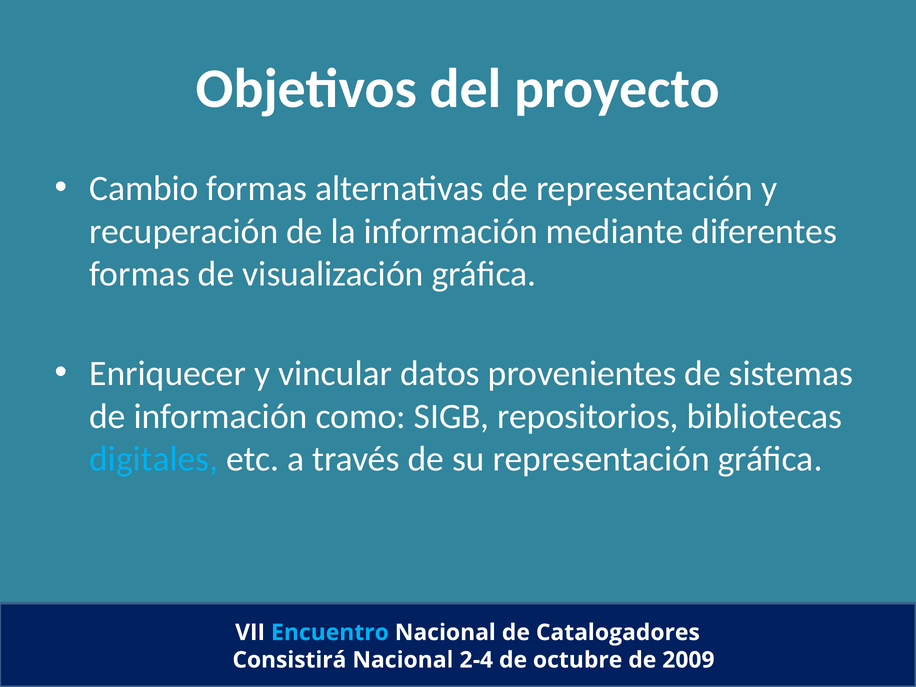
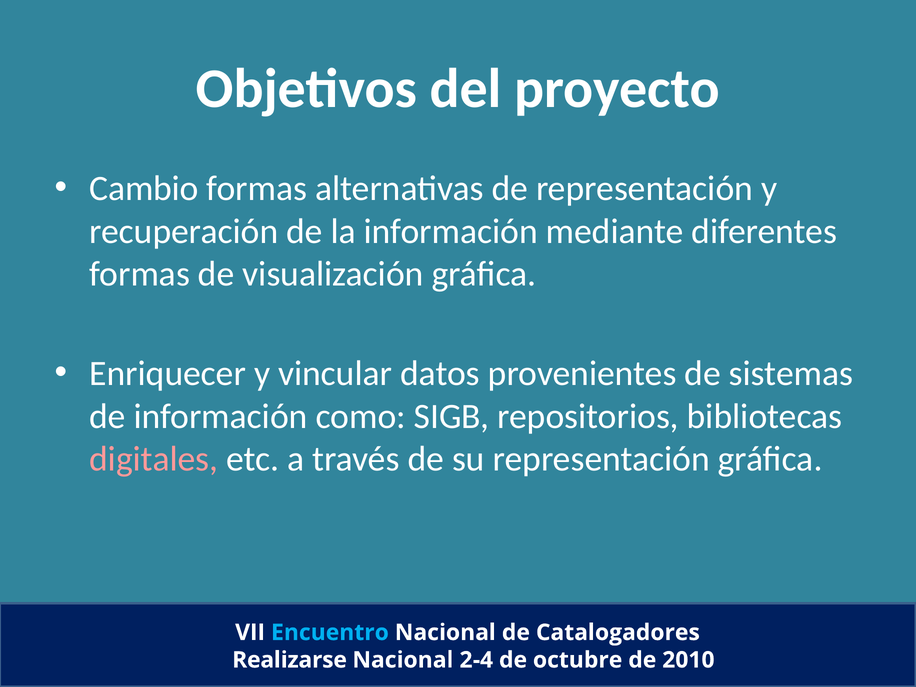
digitales colour: light blue -> pink
Consistirá: Consistirá -> Realizarse
2009: 2009 -> 2010
